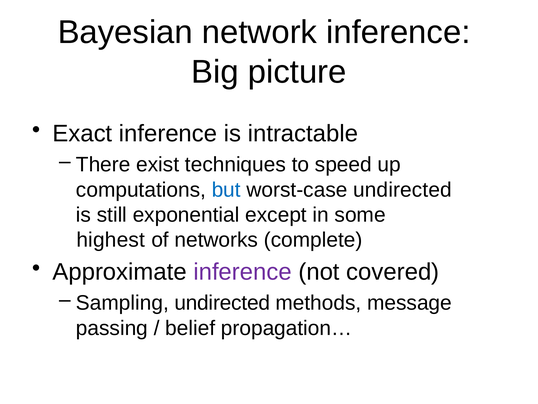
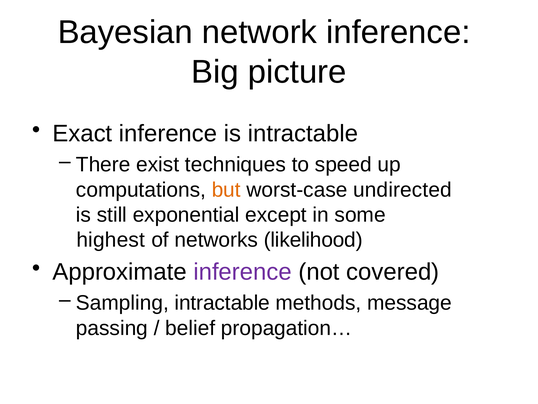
but colour: blue -> orange
complete: complete -> likelihood
Sampling undirected: undirected -> intractable
